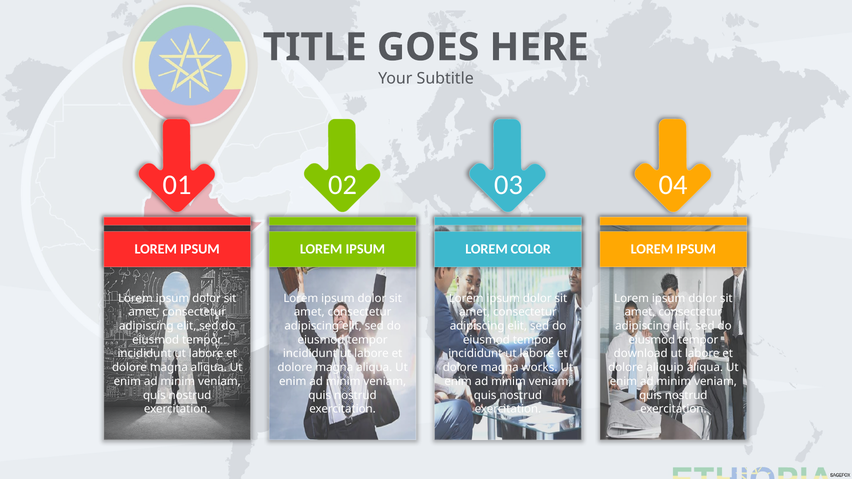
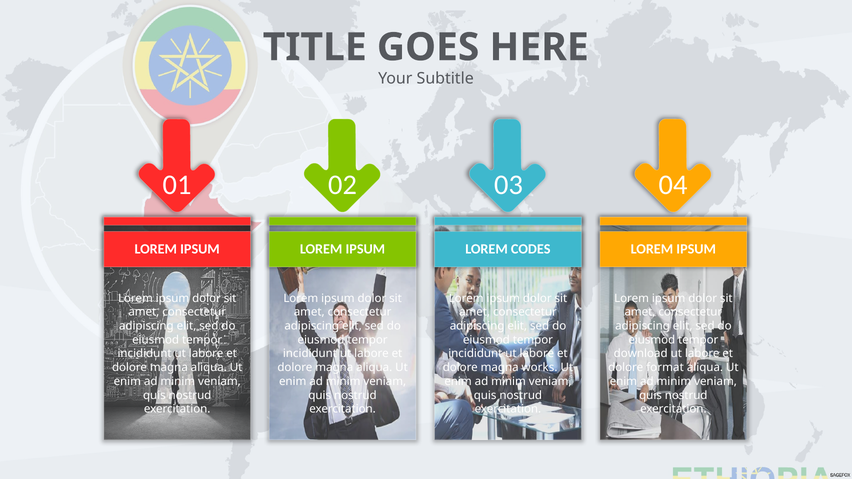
COLOR: COLOR -> CODES
aliquip: aliquip -> format
